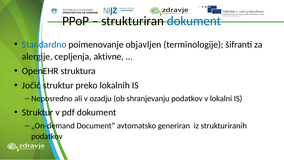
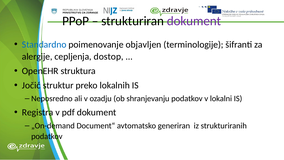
dokument at (194, 21) colour: blue -> purple
aktivne: aktivne -> dostop
Struktur at (38, 112): Struktur -> Registra
